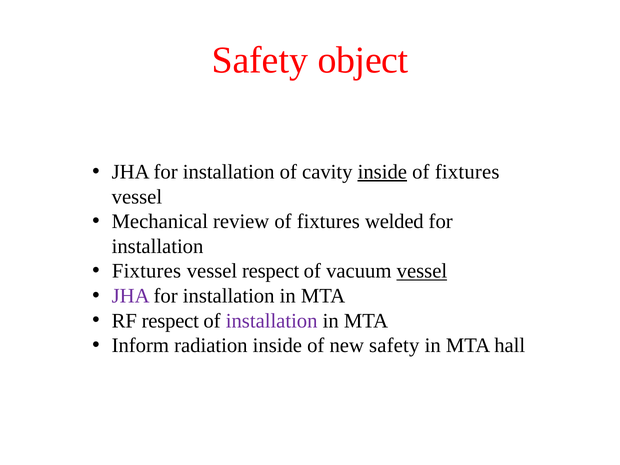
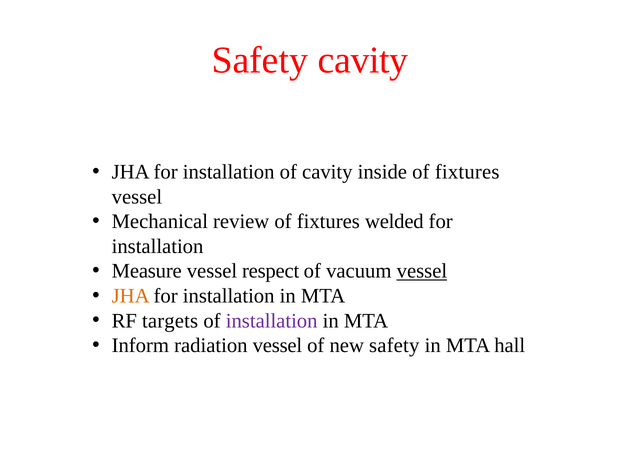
Safety object: object -> cavity
inside at (382, 172) underline: present -> none
Fixtures at (147, 271): Fixtures -> Measure
JHA at (131, 296) colour: purple -> orange
RF respect: respect -> targets
radiation inside: inside -> vessel
